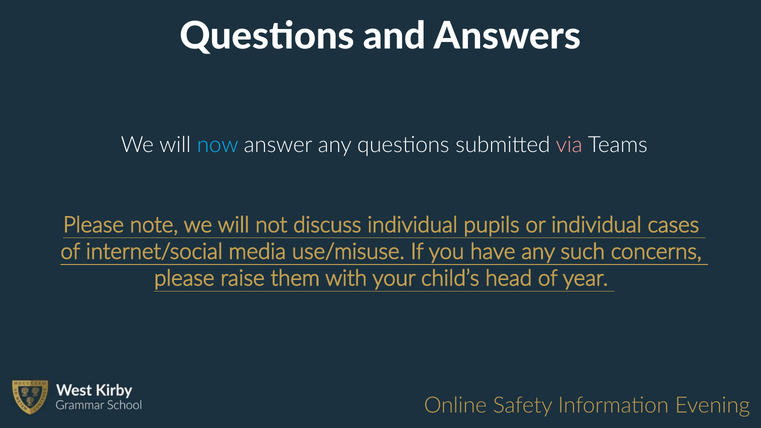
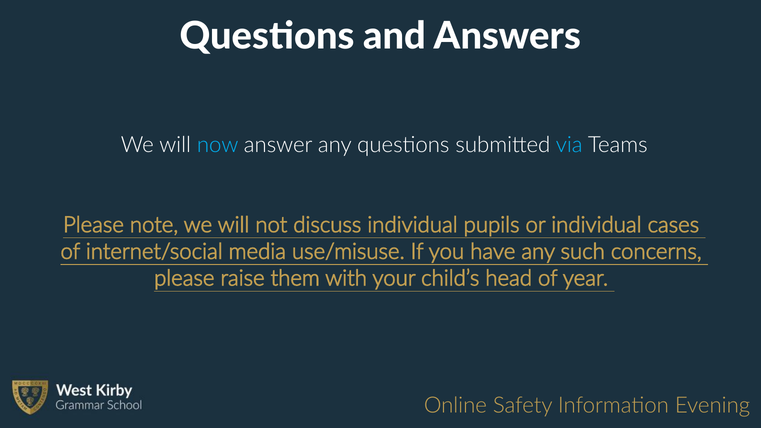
via colour: pink -> light blue
